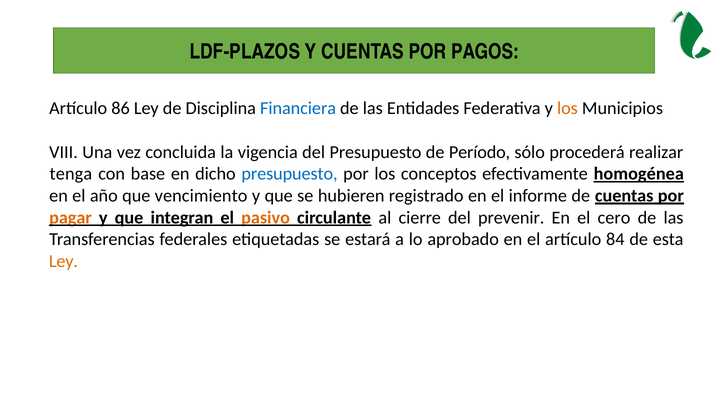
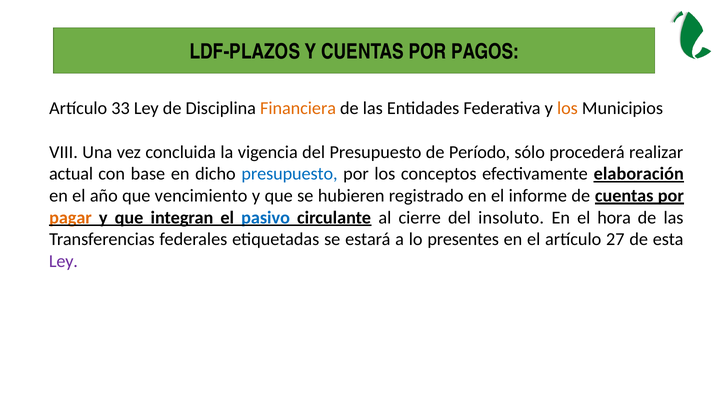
86: 86 -> 33
Financiera colour: blue -> orange
tenga: tenga -> actual
homogénea: homogénea -> elaboración
pasivo colour: orange -> blue
prevenir: prevenir -> insoluto
cero: cero -> hora
aprobado: aprobado -> presentes
84: 84 -> 27
Ley at (63, 261) colour: orange -> purple
